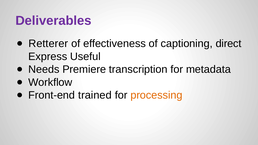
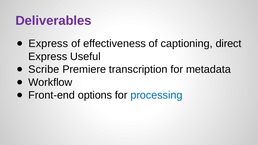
Retterer at (48, 44): Retterer -> Express
Needs: Needs -> Scribe
trained: trained -> options
processing colour: orange -> blue
